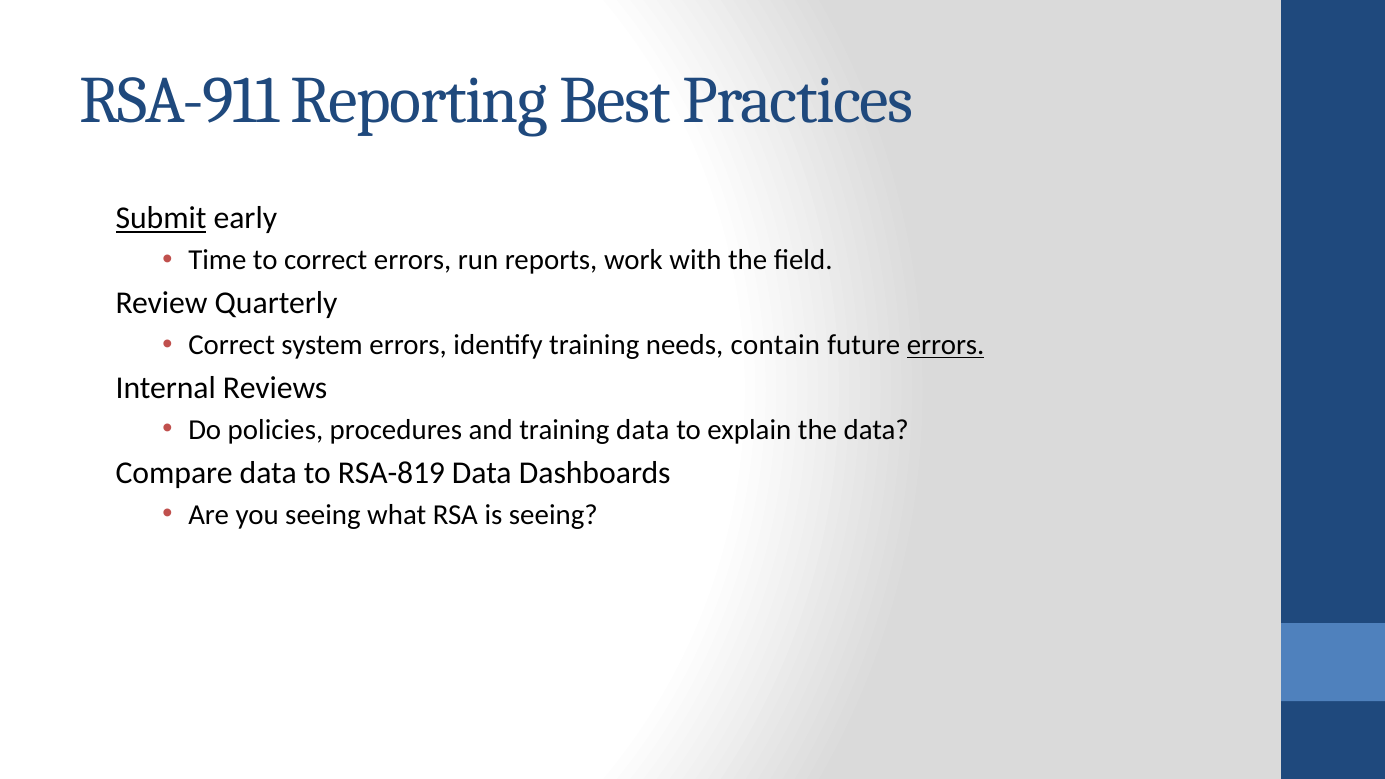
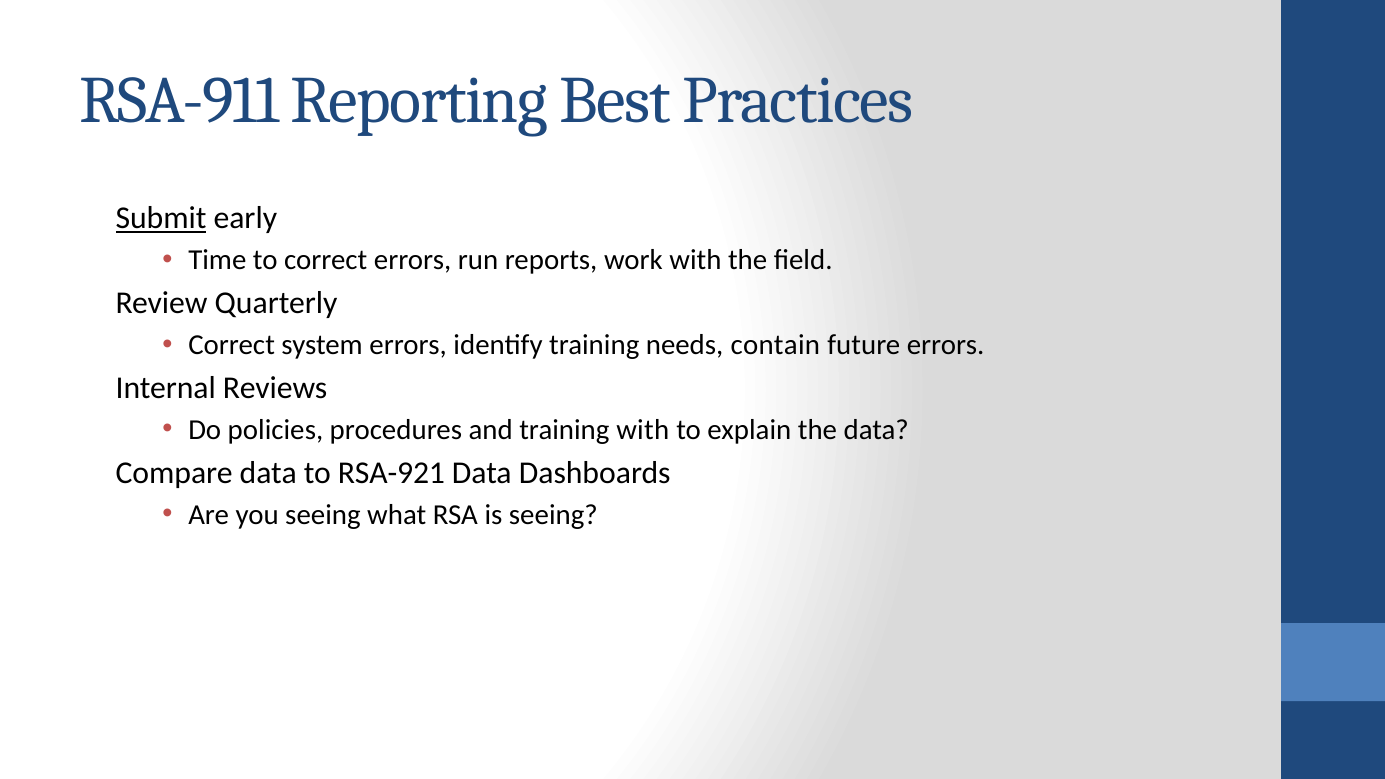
errors at (946, 345) underline: present -> none
training data: data -> with
RSA-819: RSA-819 -> RSA-921
